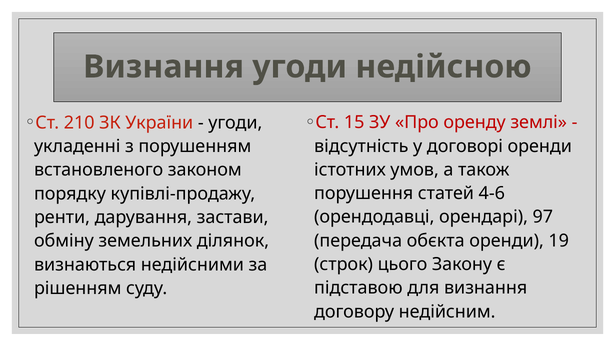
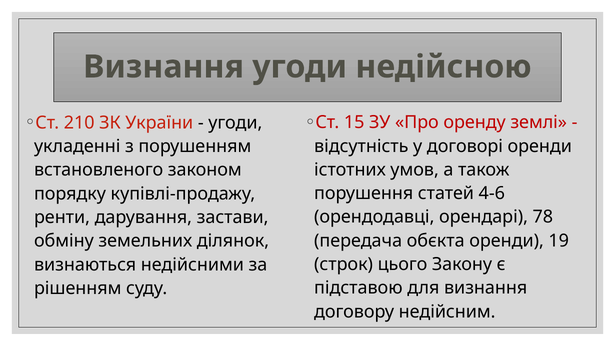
97: 97 -> 78
